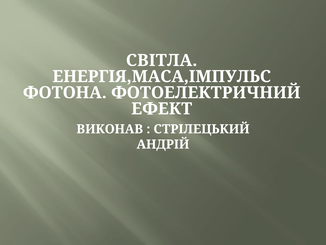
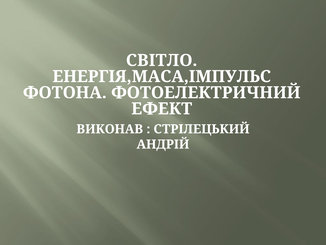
СВІТЛА: СВІТЛА -> СВІТЛО
